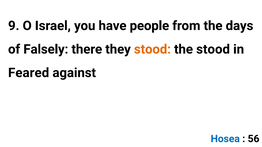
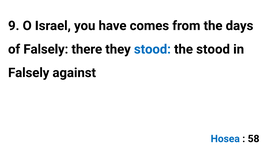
people: people -> comes
stood at (152, 49) colour: orange -> blue
Feared at (29, 73): Feared -> Falsely
56: 56 -> 58
